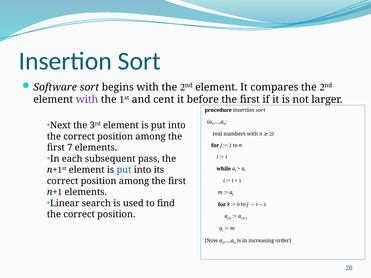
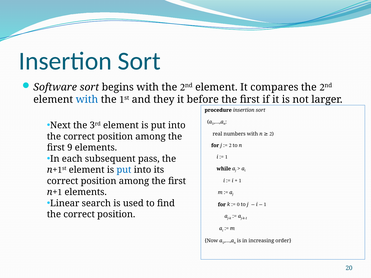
cent: cent -> they
with at (87, 100) colour: purple -> blue
7: 7 -> 9
